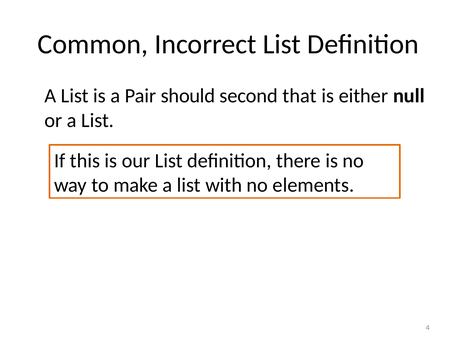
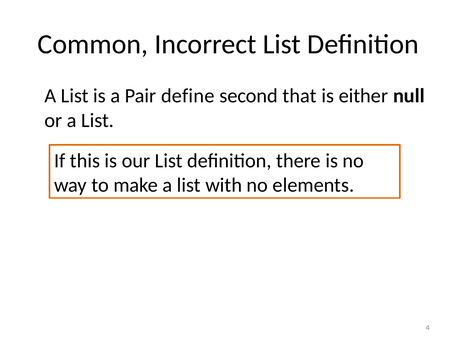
should: should -> define
